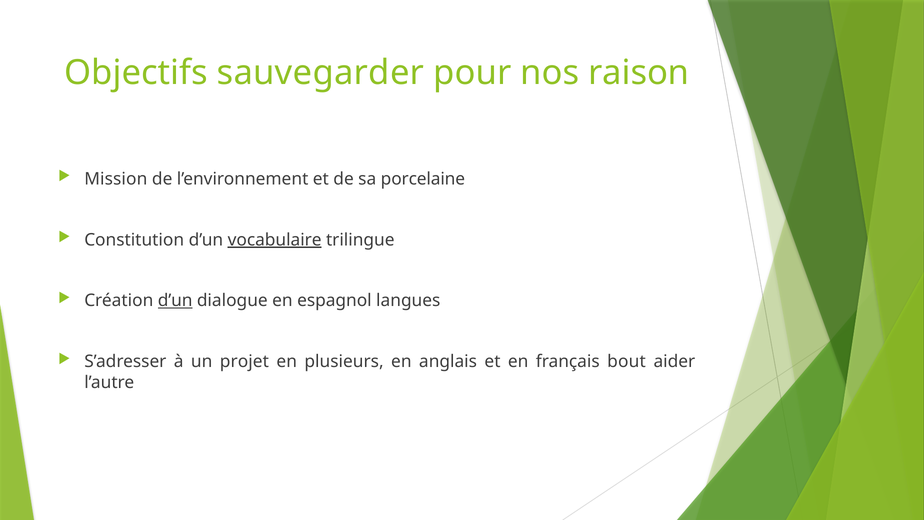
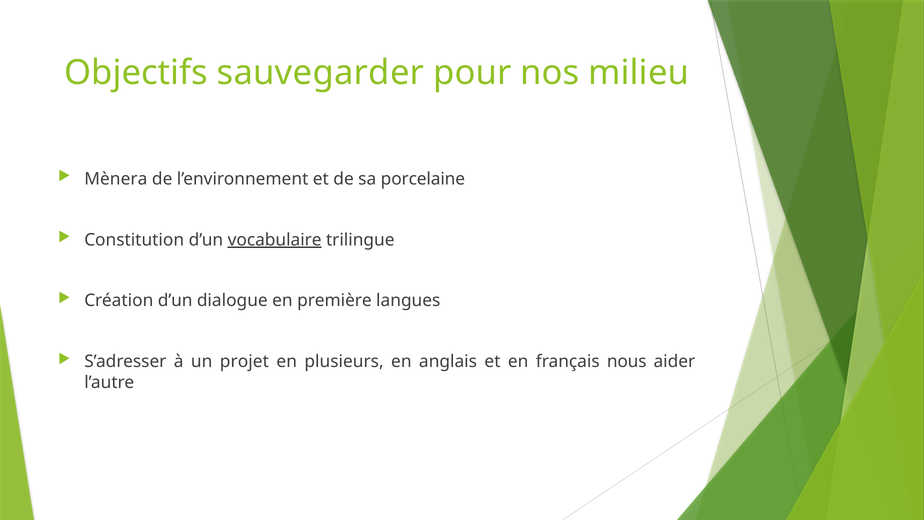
raison: raison -> milieu
Mission: Mission -> Mènera
d’un at (175, 301) underline: present -> none
espagnol: espagnol -> première
bout: bout -> nous
